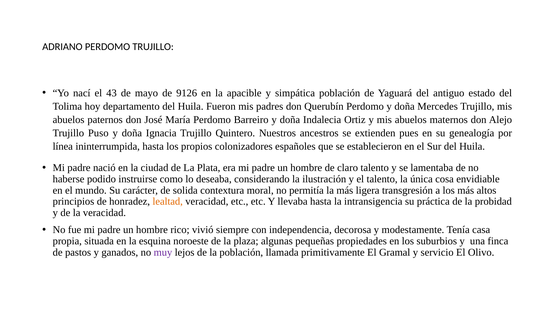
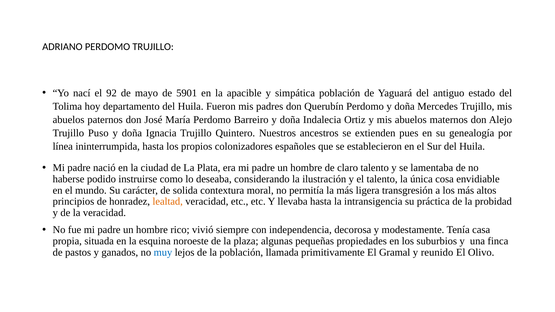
43: 43 -> 92
9126: 9126 -> 5901
muy colour: purple -> blue
servicio: servicio -> reunido
